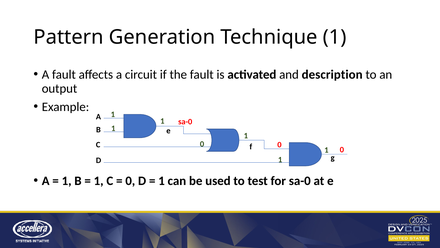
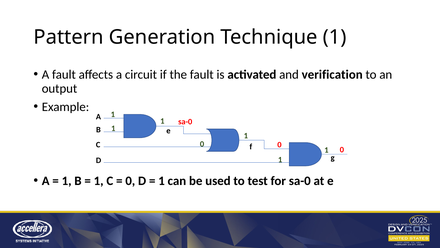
description: description -> verification
